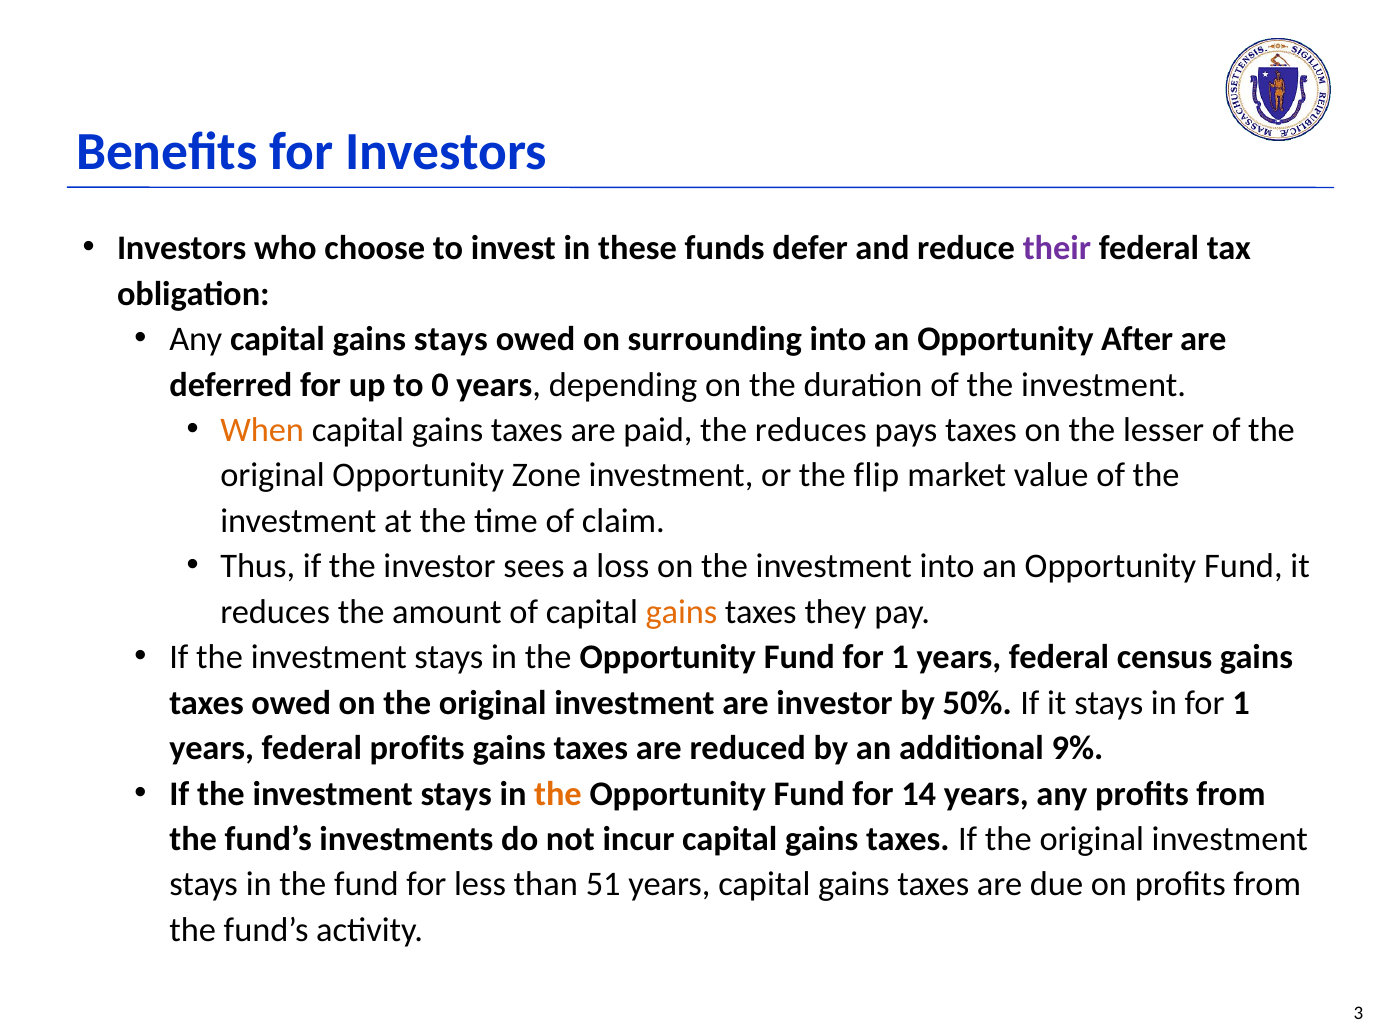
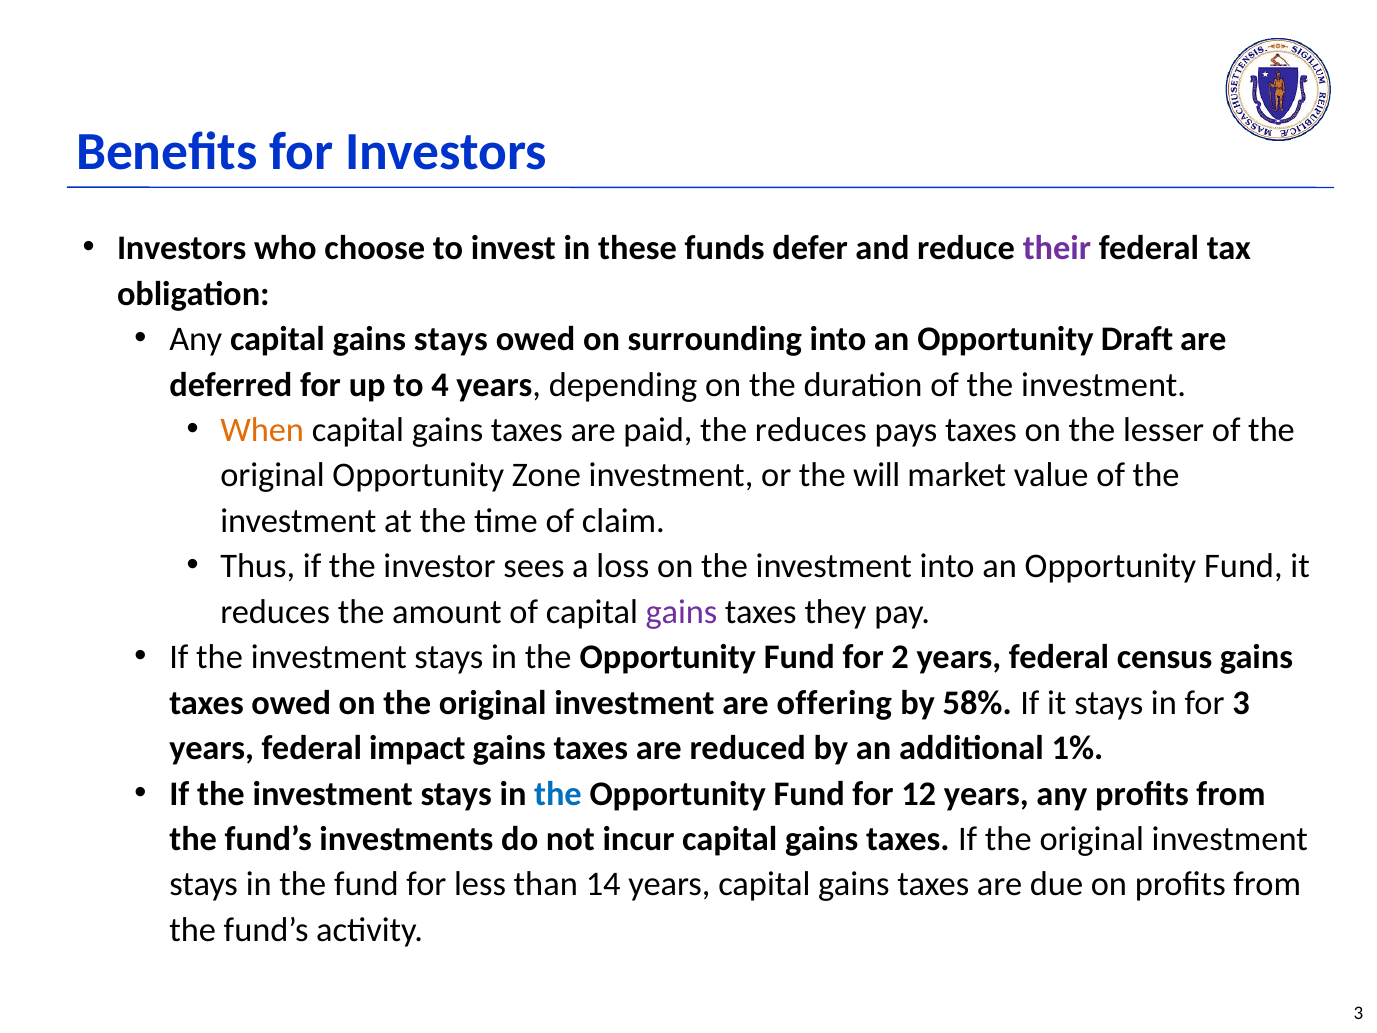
After: After -> Draft
0: 0 -> 4
flip: flip -> will
gains at (681, 612) colour: orange -> purple
Fund for 1: 1 -> 2
are investor: investor -> offering
50%: 50% -> 58%
in for 1: 1 -> 3
federal profits: profits -> impact
9%: 9% -> 1%
the at (558, 793) colour: orange -> blue
14: 14 -> 12
51: 51 -> 14
